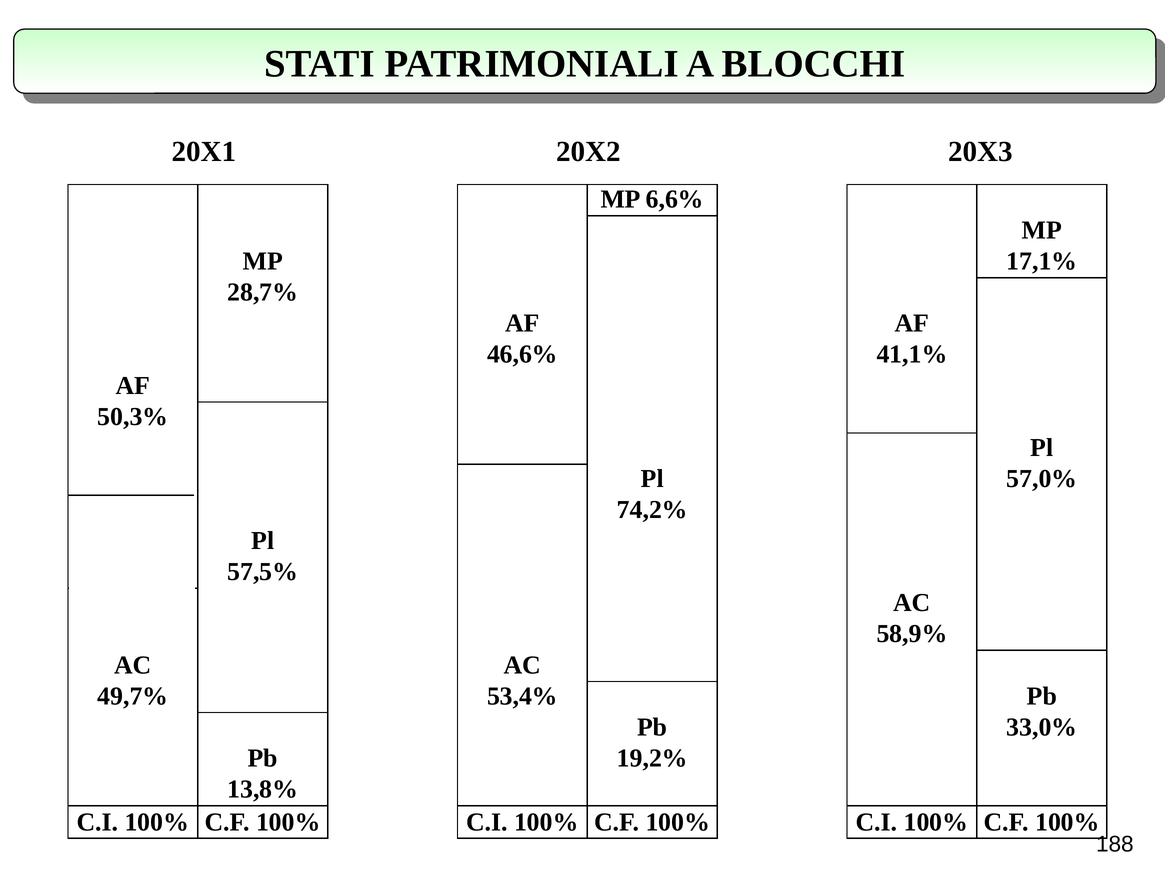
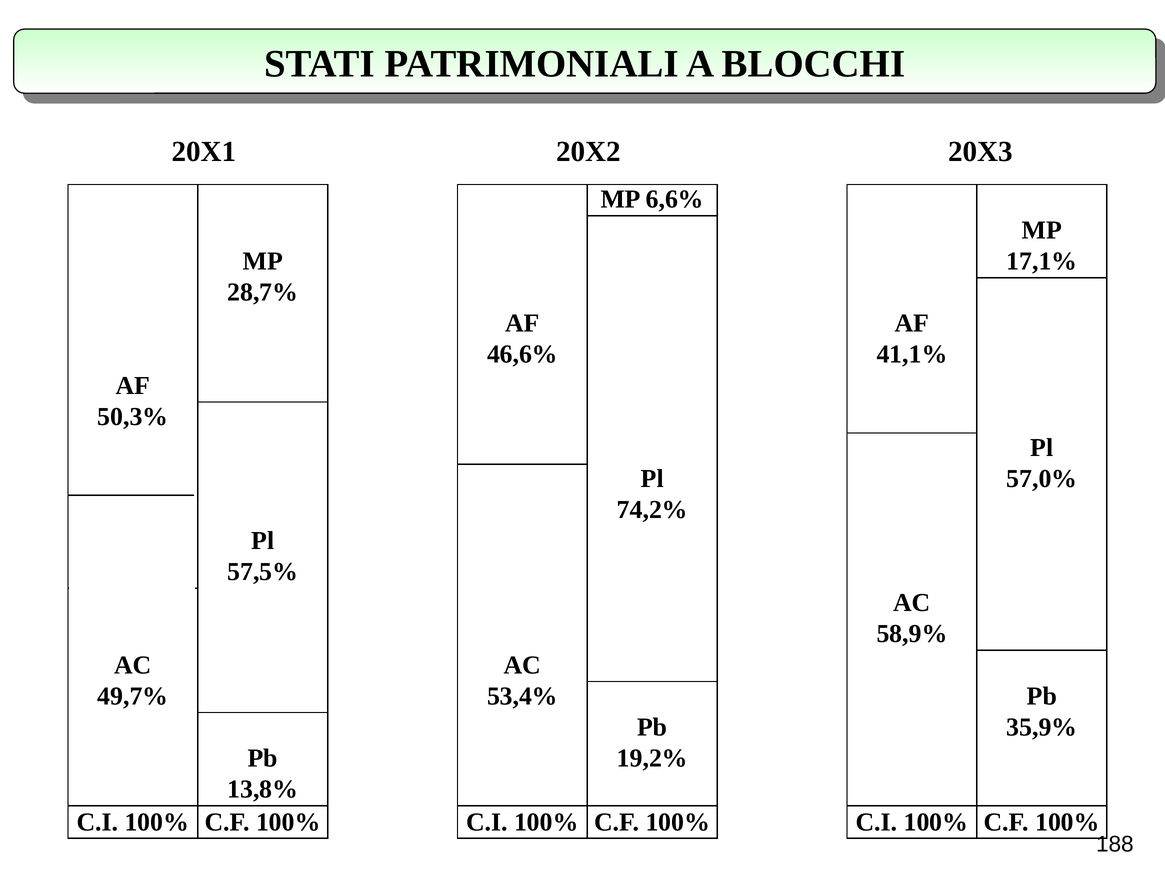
33,0%: 33,0% -> 35,9%
